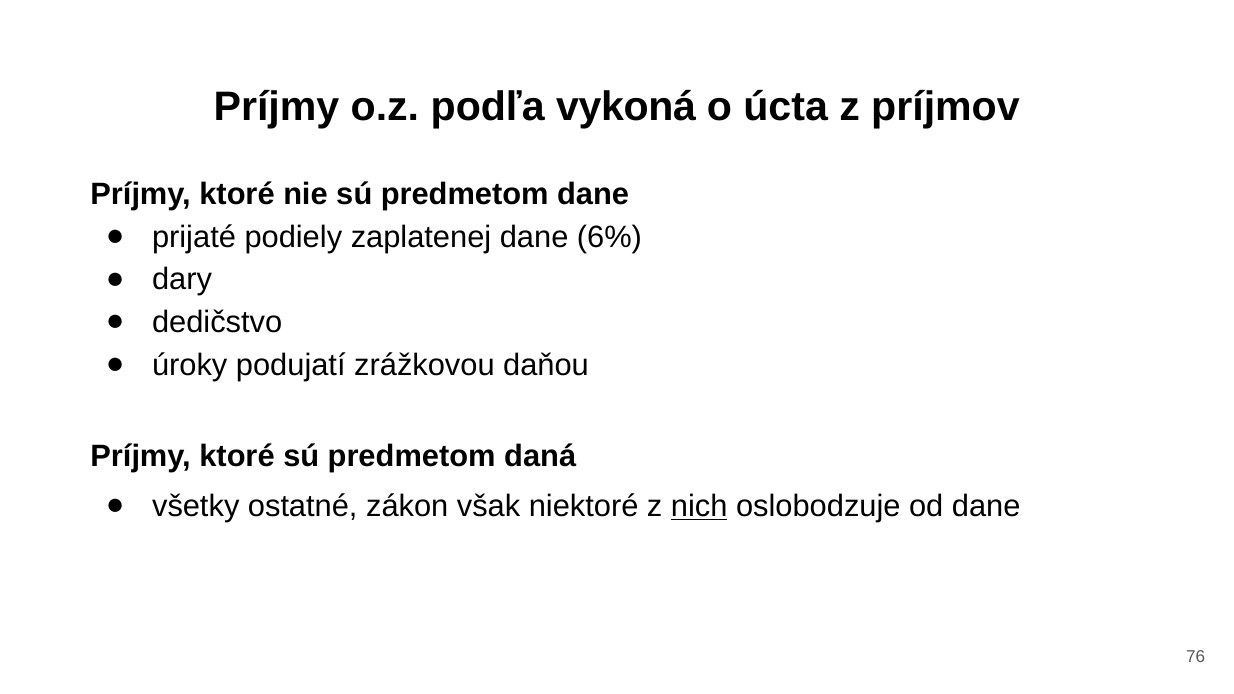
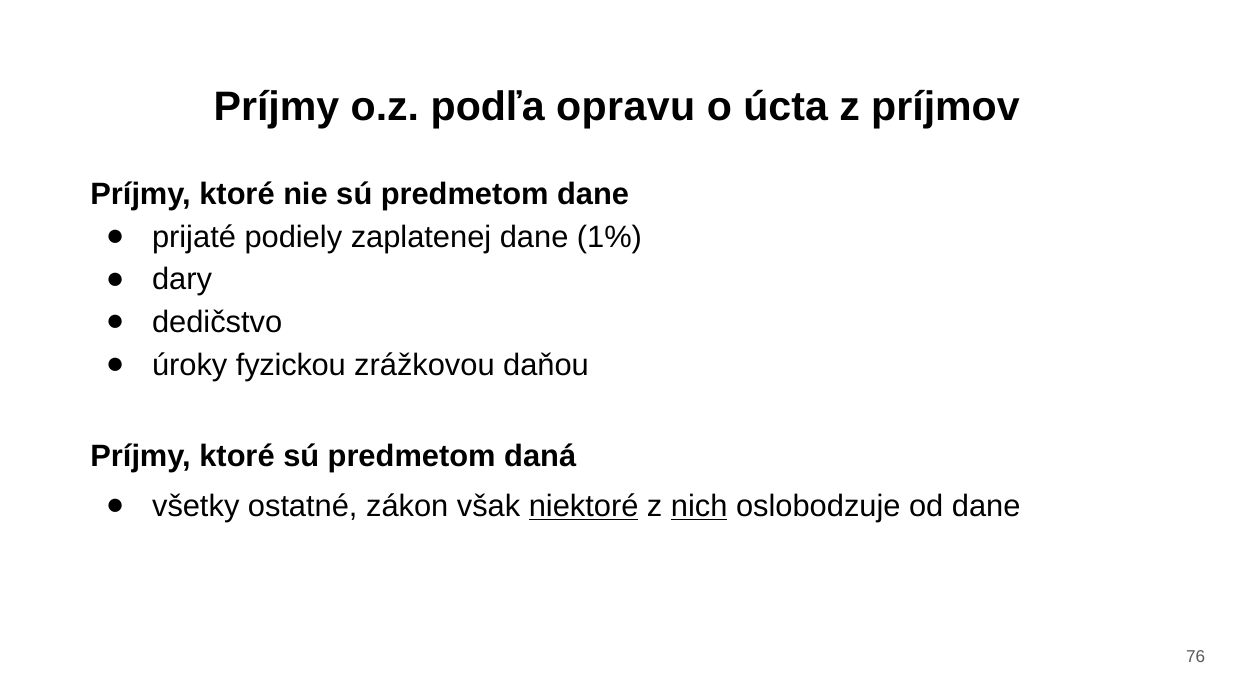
vykoná: vykoná -> opravu
6%: 6% -> 1%
podujatí: podujatí -> fyzickou
niektoré underline: none -> present
